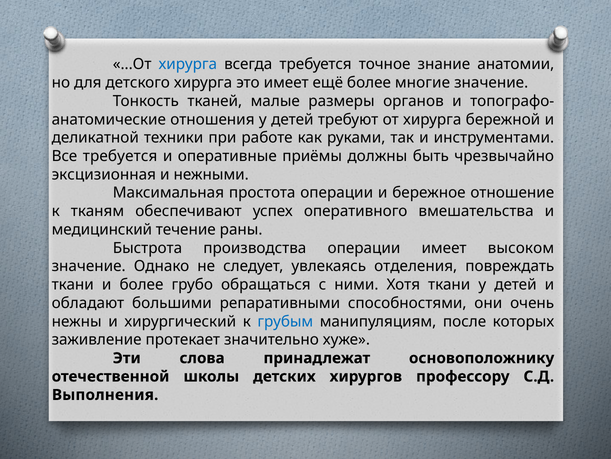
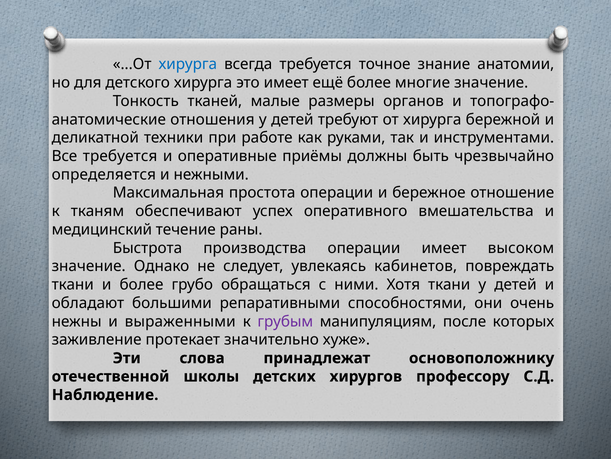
эксцизионная: эксцизионная -> определяется
отделения: отделения -> кабинетов
хирургический: хирургический -> выраженными
грубым colour: blue -> purple
Выполнения: Выполнения -> Наблюдение
